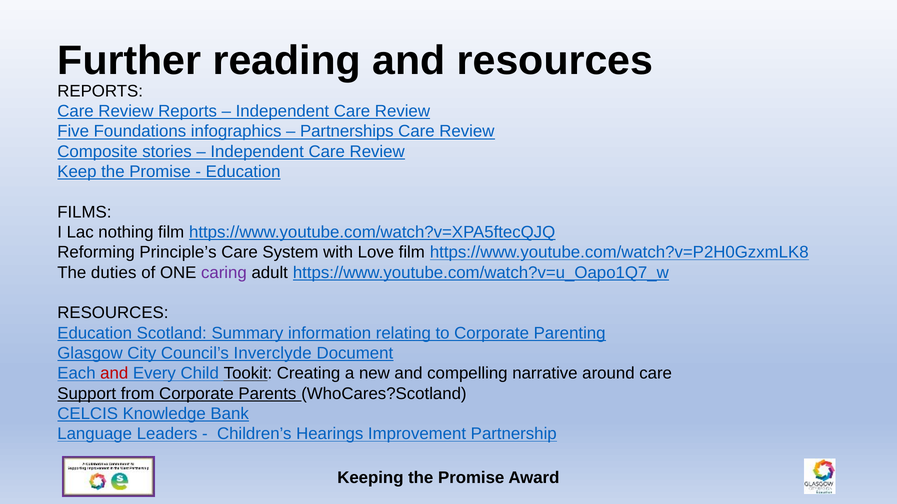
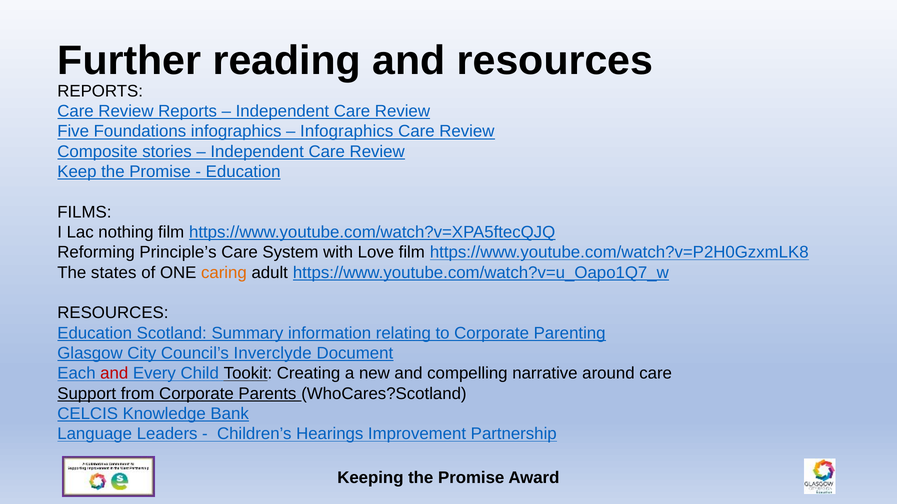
Partnerships at (347, 132): Partnerships -> Infographics
duties: duties -> states
caring colour: purple -> orange
